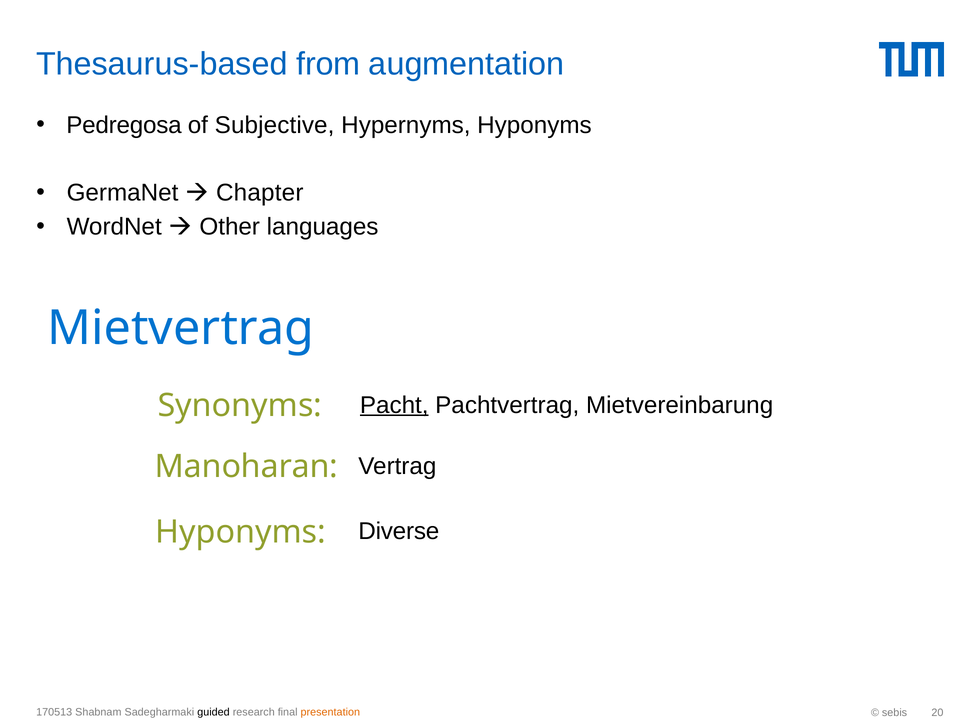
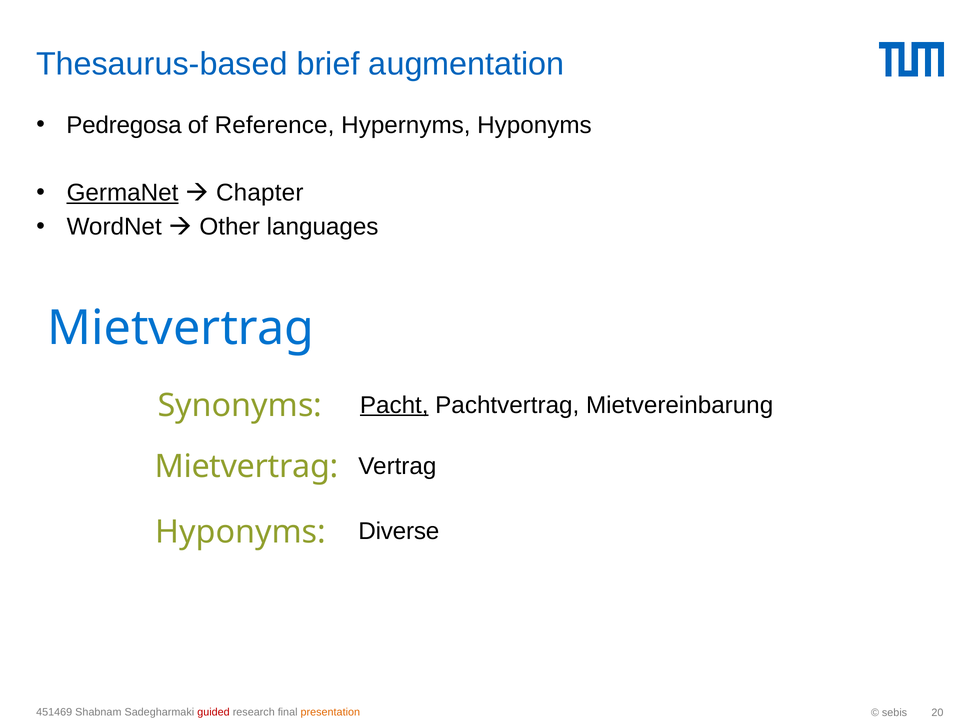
from: from -> brief
Subjective: Subjective -> Reference
GermaNet underline: none -> present
Manoharan at (246, 467): Manoharan -> Mietvertrag
170513: 170513 -> 451469
guided colour: black -> red
